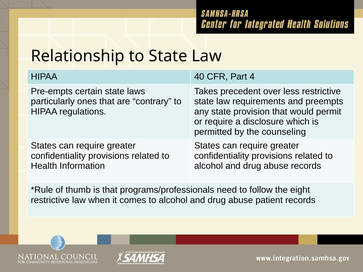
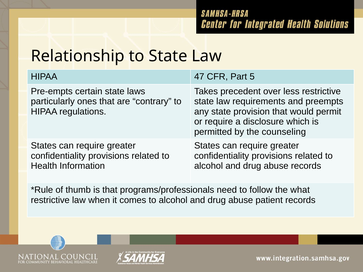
40: 40 -> 47
4: 4 -> 5
eight: eight -> what
